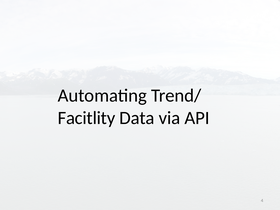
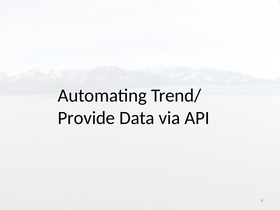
Facitlity: Facitlity -> Provide
